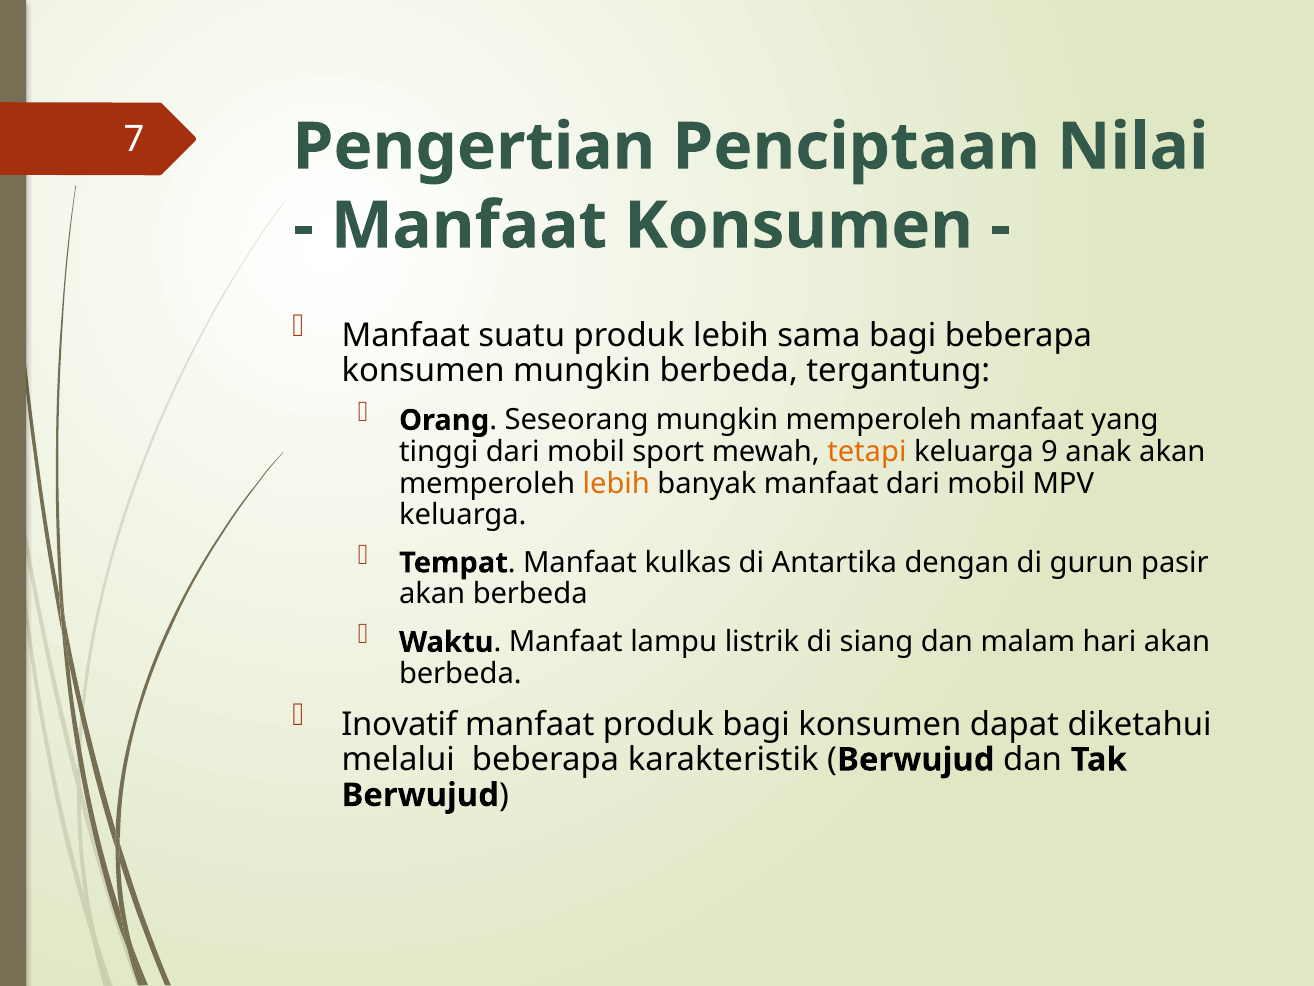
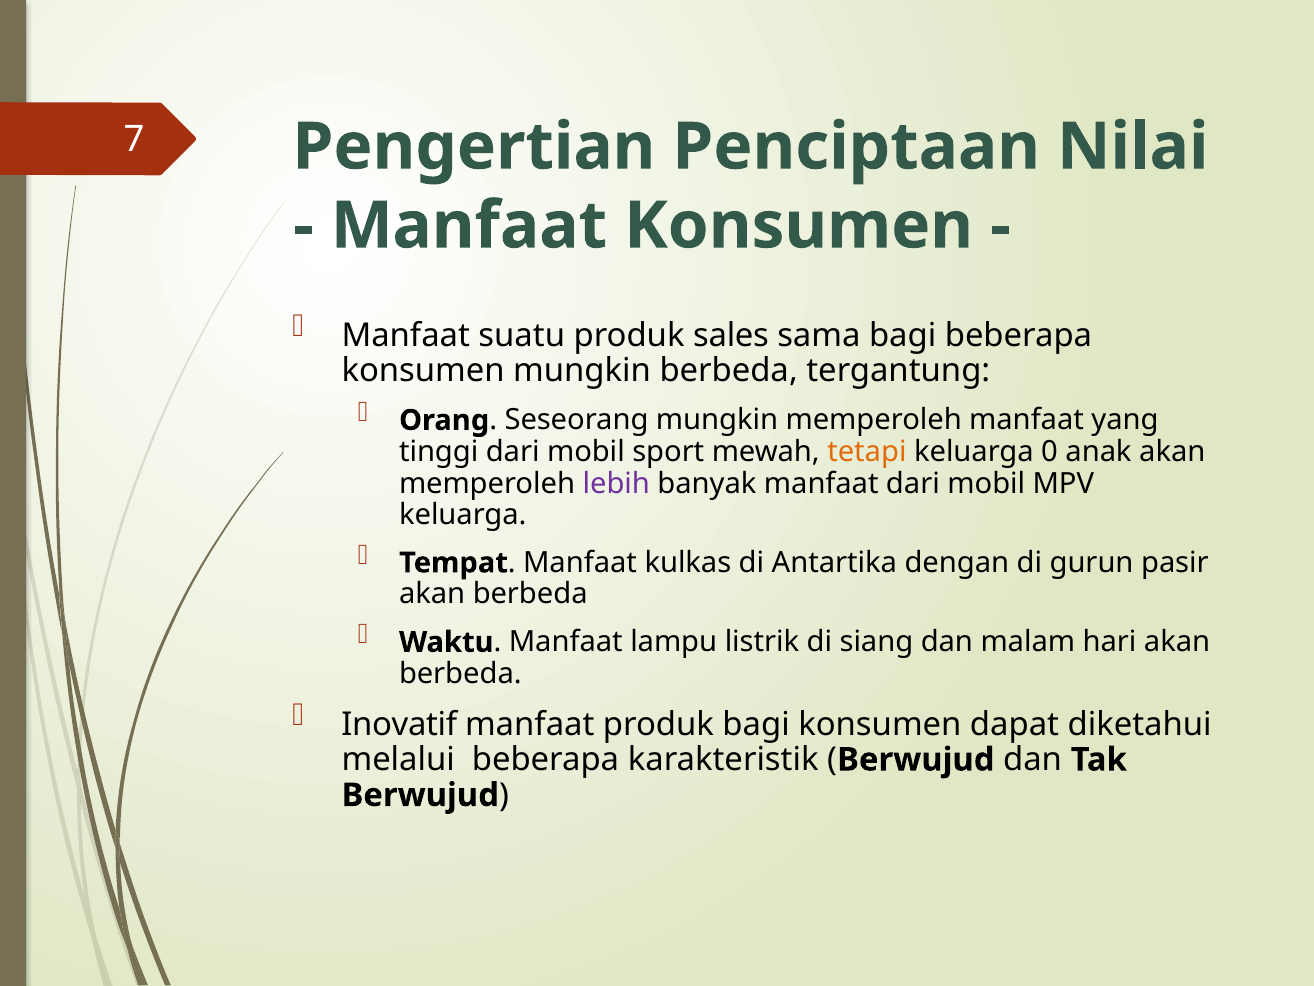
produk lebih: lebih -> sales
9: 9 -> 0
lebih at (616, 483) colour: orange -> purple
